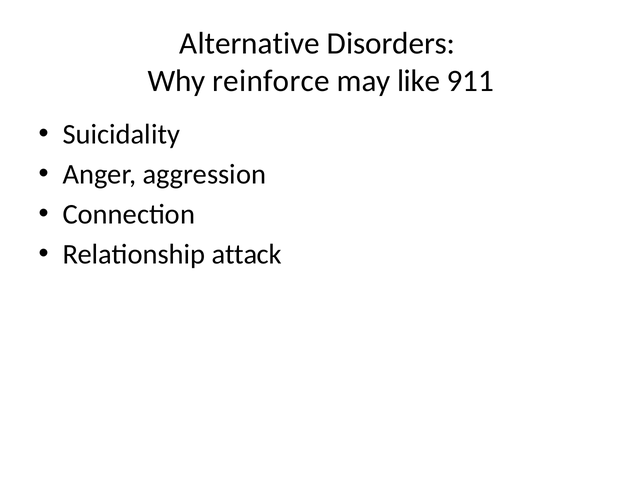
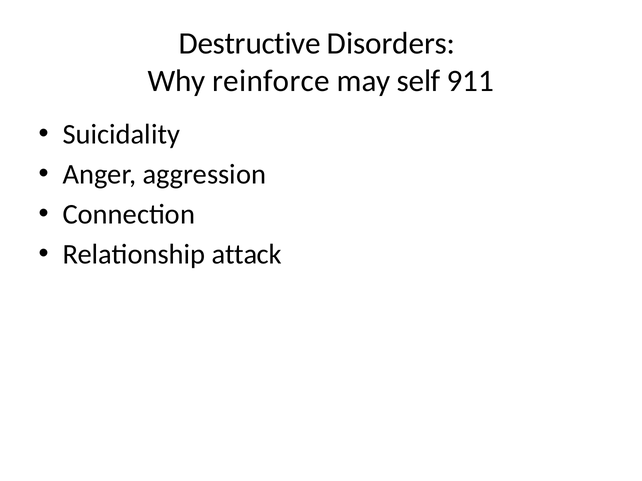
Alternative: Alternative -> Destructive
like: like -> self
